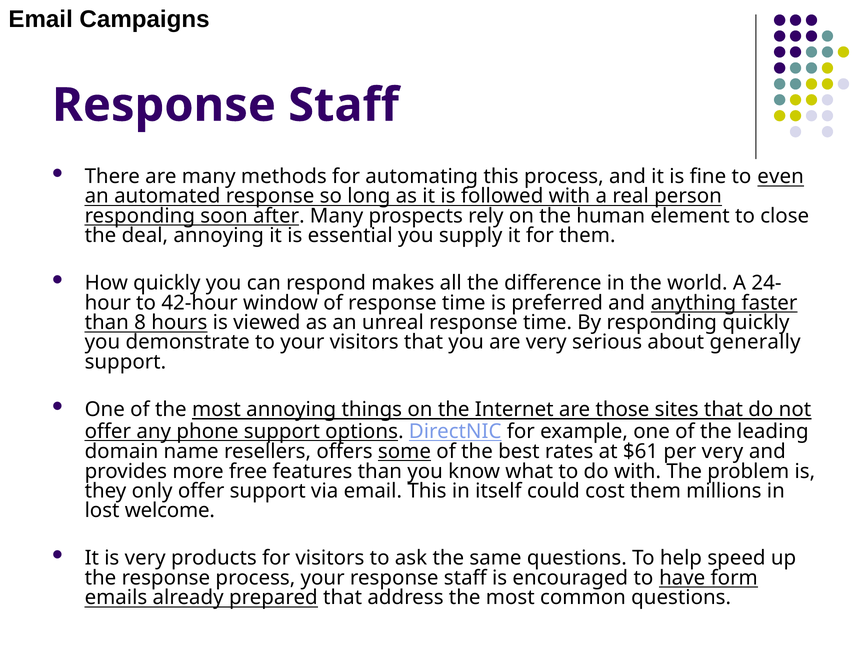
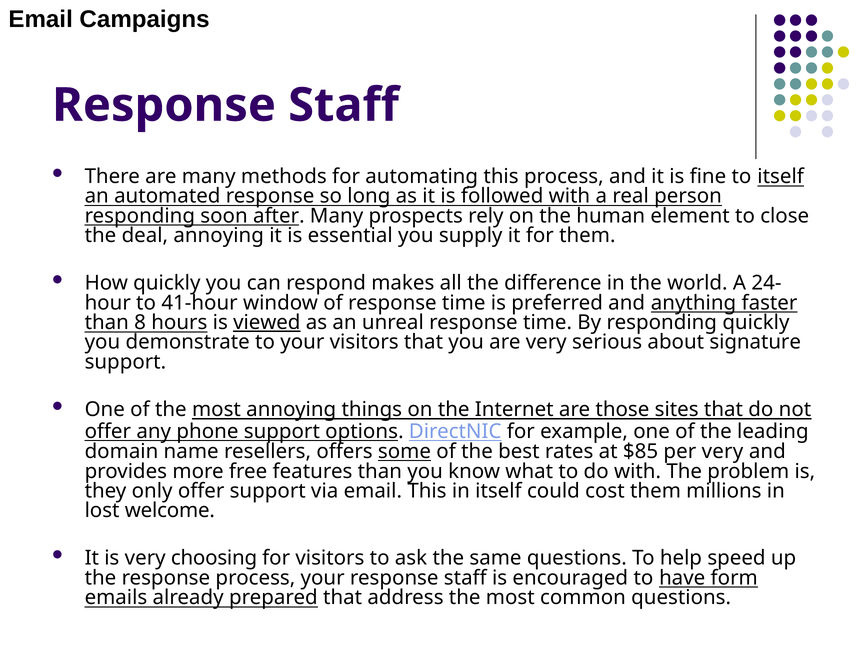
to even: even -> itself
42-hour: 42-hour -> 41-hour
viewed underline: none -> present
generally: generally -> signature
$61: $61 -> $85
products: products -> choosing
